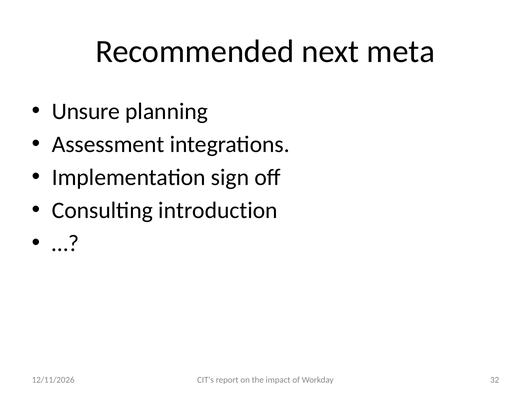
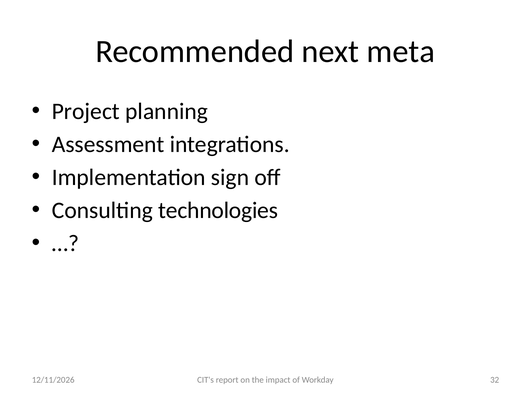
Unsure: Unsure -> Project
introduction: introduction -> technologies
